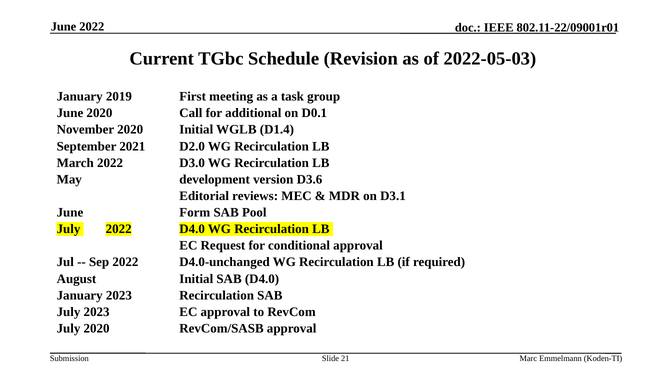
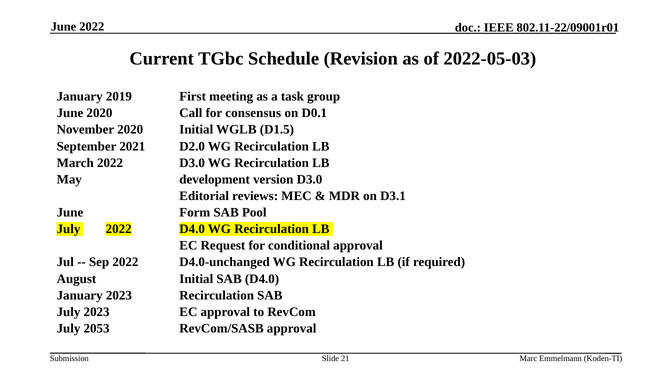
additional: additional -> consensus
D1.4: D1.4 -> D1.5
version D3.6: D3.6 -> D3.0
July 2020: 2020 -> 2053
